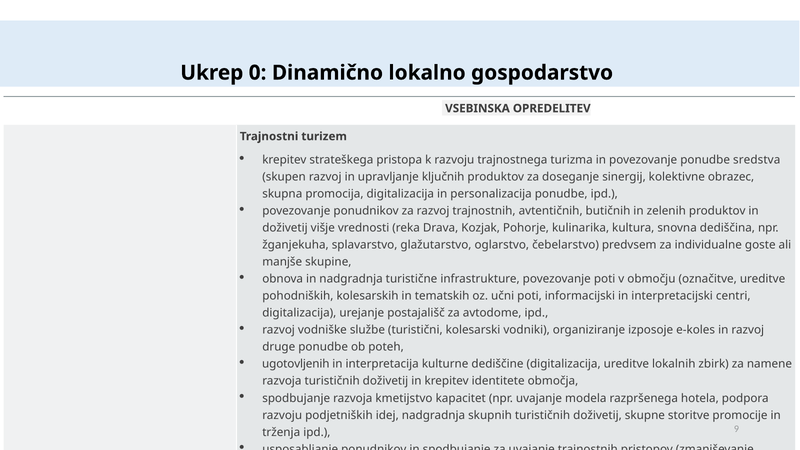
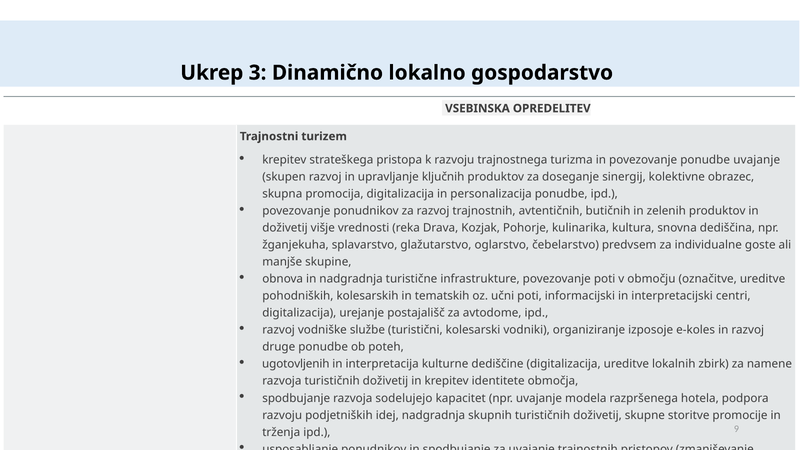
0: 0 -> 3
ponudbe sredstva: sredstva -> uvajanje
kmetijstvo: kmetijstvo -> sodelujejo
